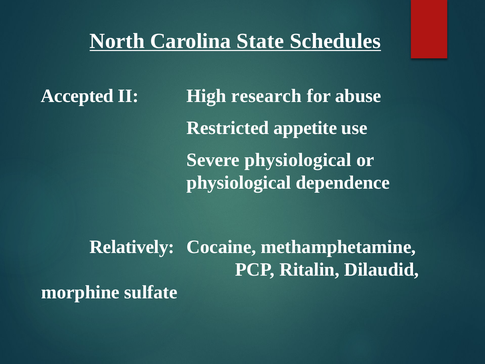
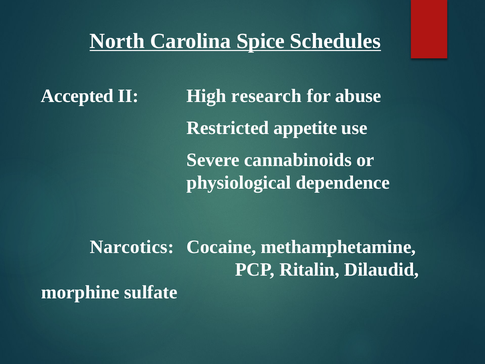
State: State -> Spice
Severe physiological: physiological -> cannabinoids
Relatively: Relatively -> Narcotics
